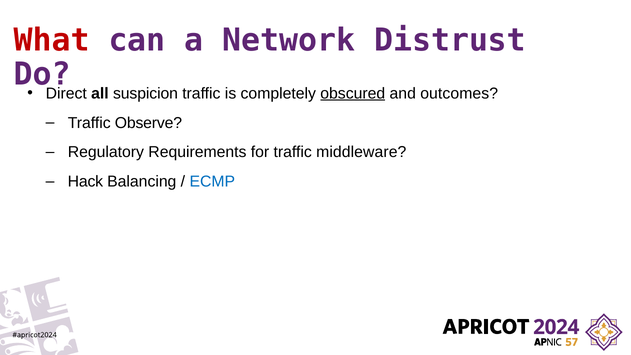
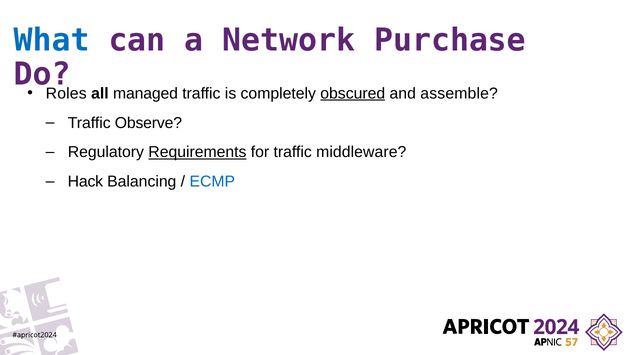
What colour: red -> blue
Distrust: Distrust -> Purchase
Direct: Direct -> Roles
suspicion: suspicion -> managed
outcomes: outcomes -> assemble
Requirements underline: none -> present
